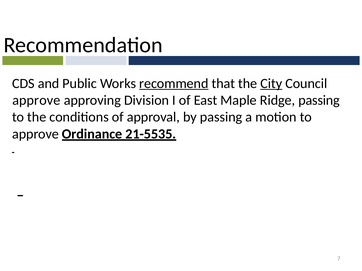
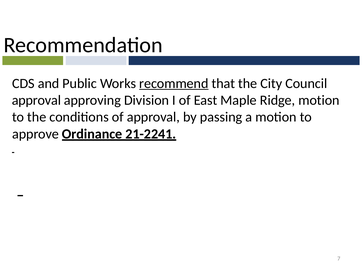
City underline: present -> none
approve at (36, 100): approve -> approval
Ridge passing: passing -> motion
21-5535: 21-5535 -> 21-2241
